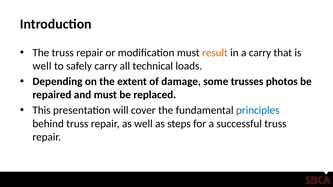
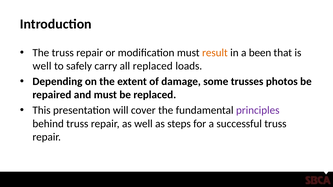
a carry: carry -> been
all technical: technical -> replaced
principles colour: blue -> purple
